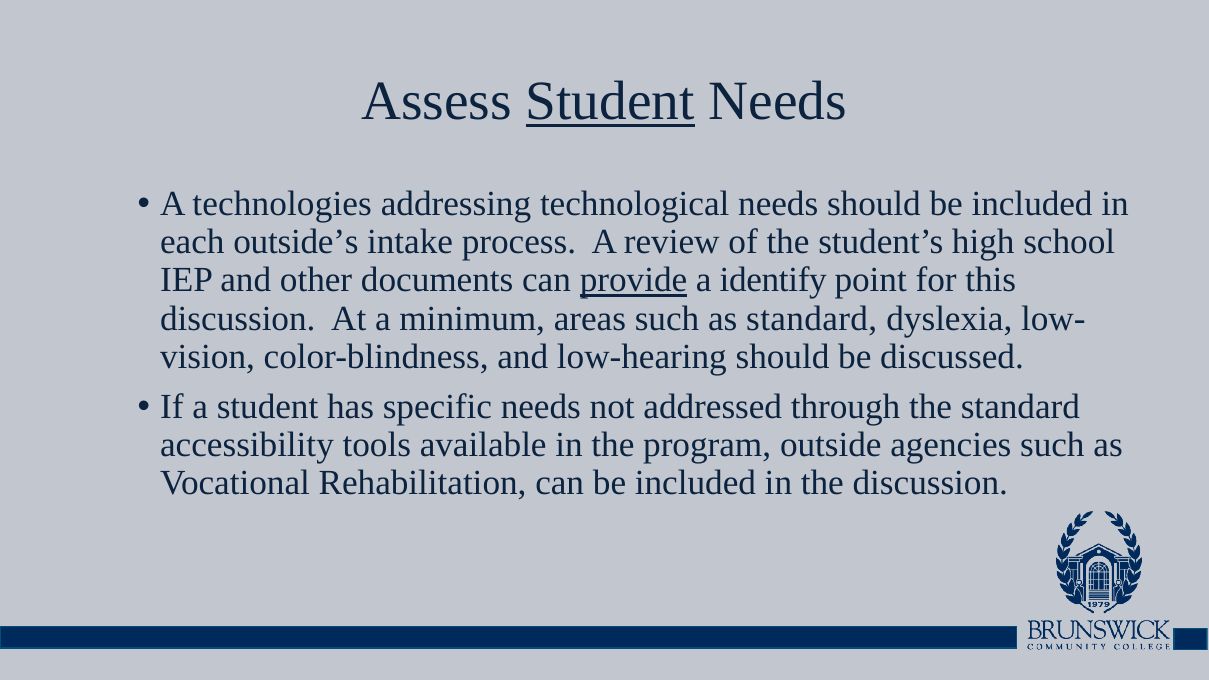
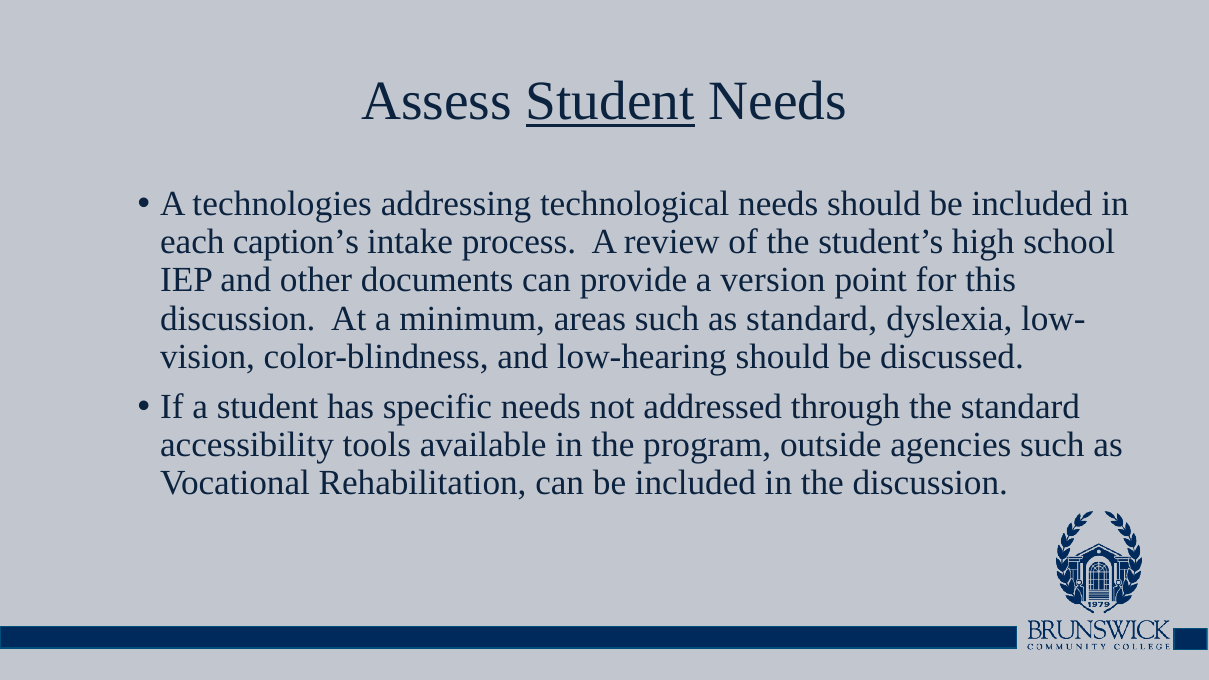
outside’s: outside’s -> caption’s
provide underline: present -> none
identify: identify -> version
